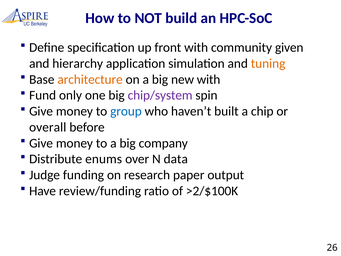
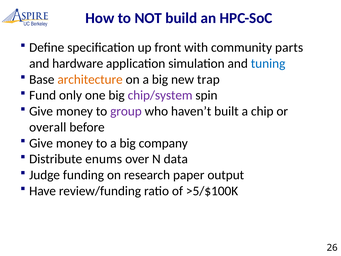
given: given -> parts
hierarchy: hierarchy -> hardware
tuning colour: orange -> blue
new with: with -> trap
group colour: blue -> purple
>2/$100K: >2/$100K -> >5/$100K
